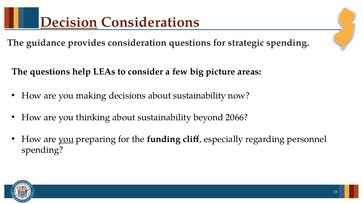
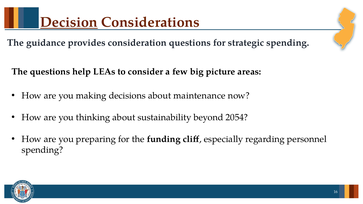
decisions about sustainability: sustainability -> maintenance
2066: 2066 -> 2054
you at (66, 139) underline: present -> none
